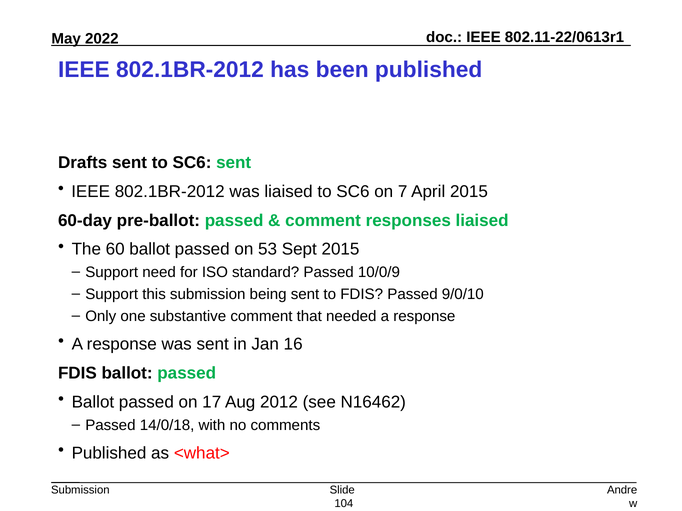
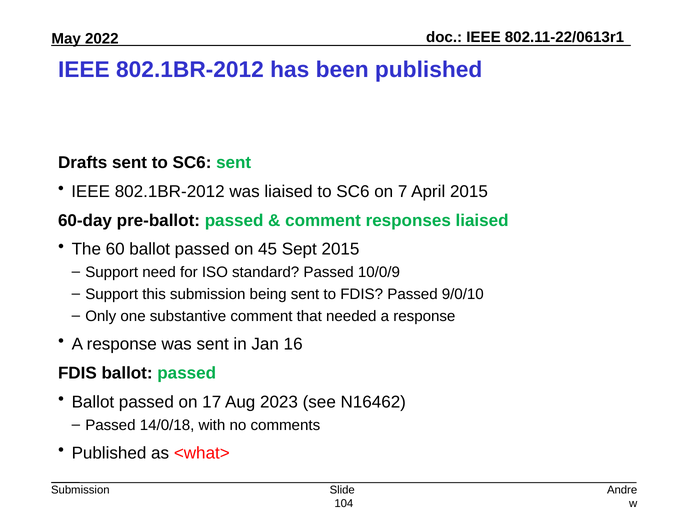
53: 53 -> 45
2012: 2012 -> 2023
